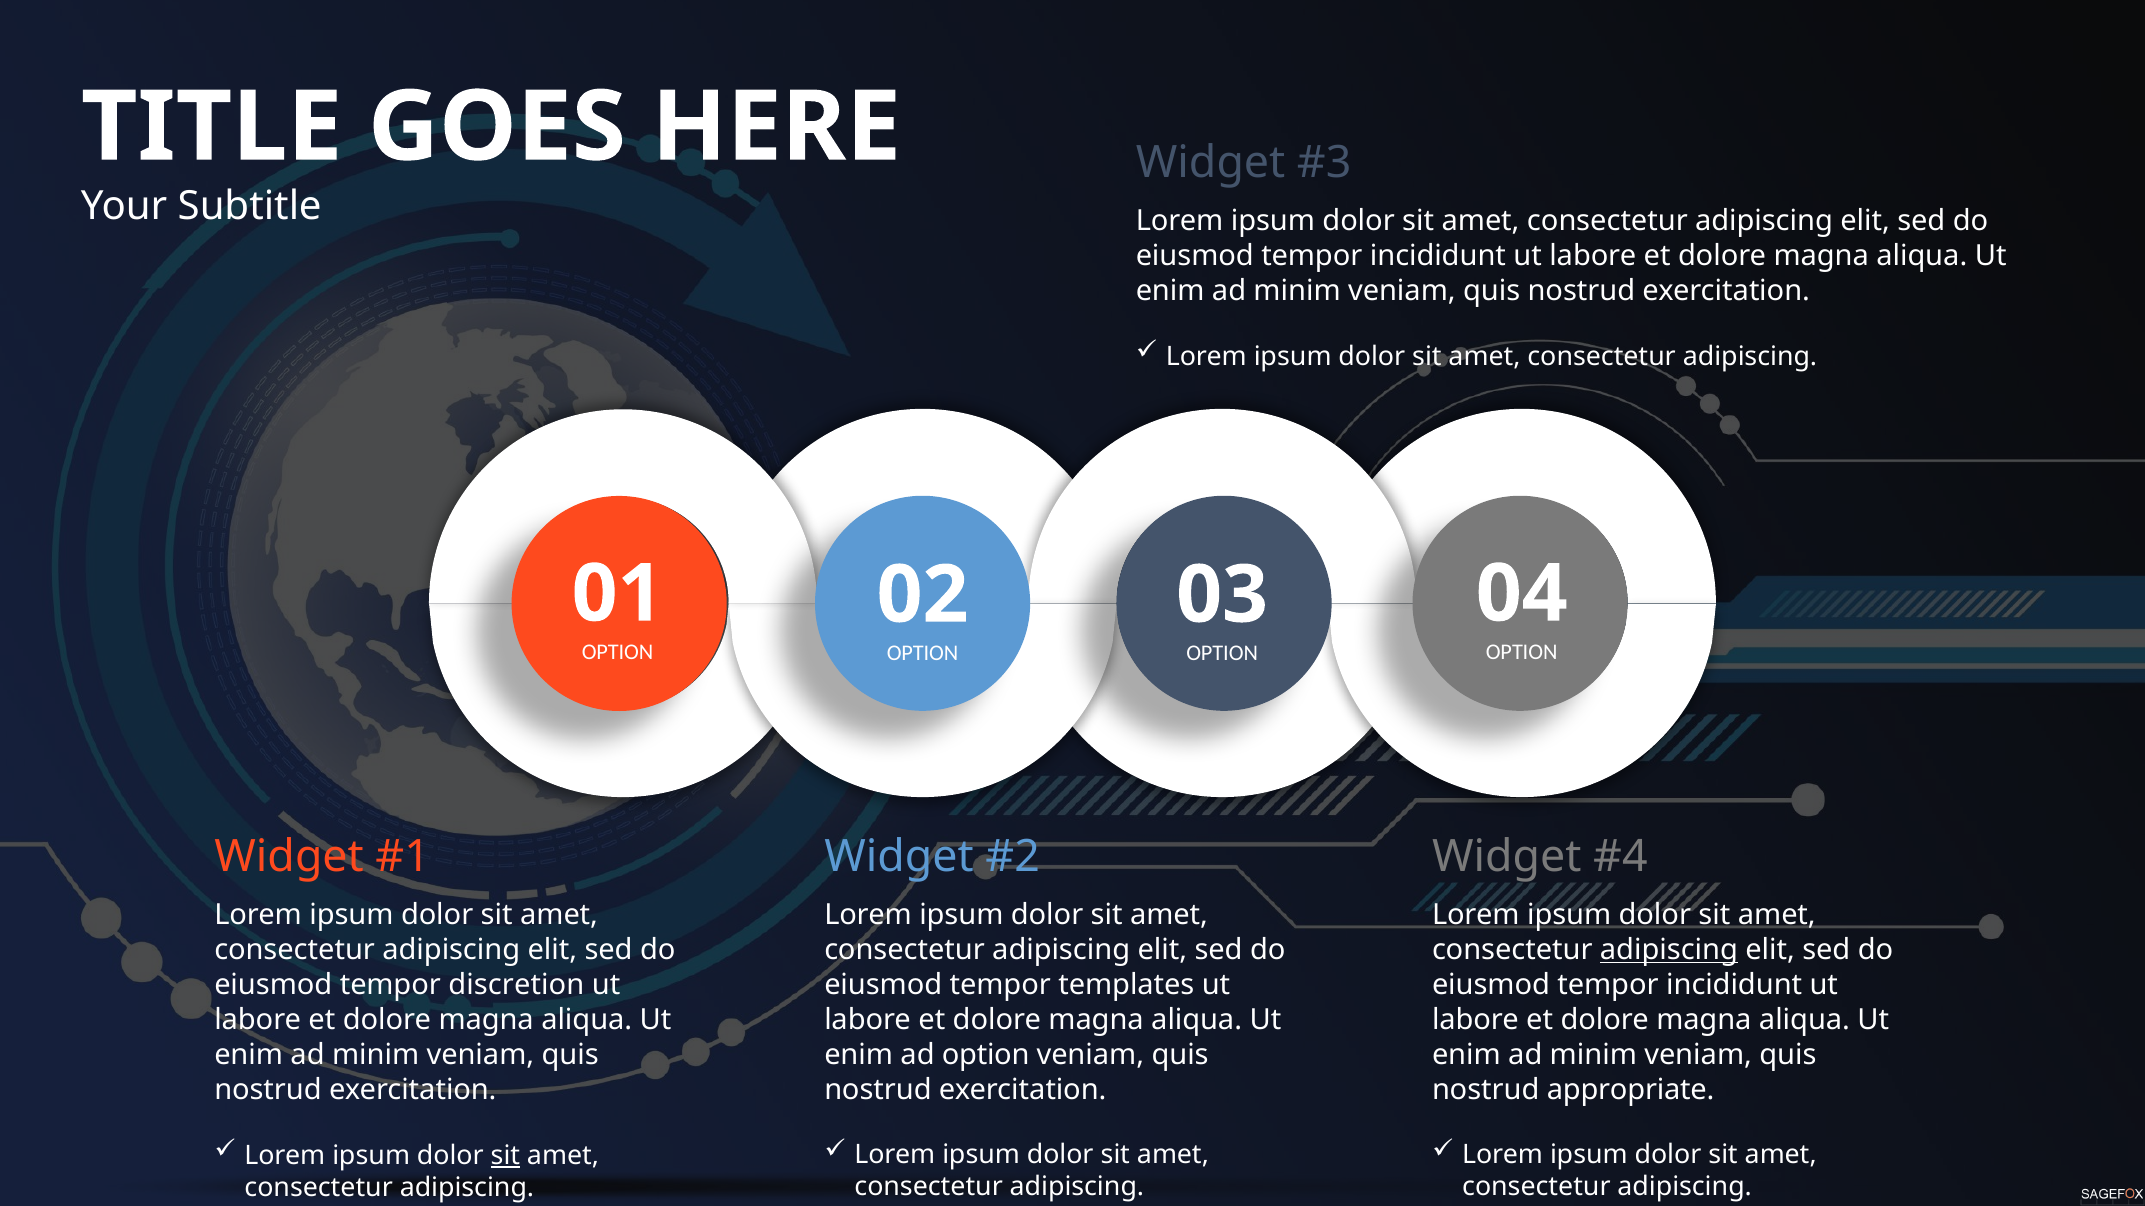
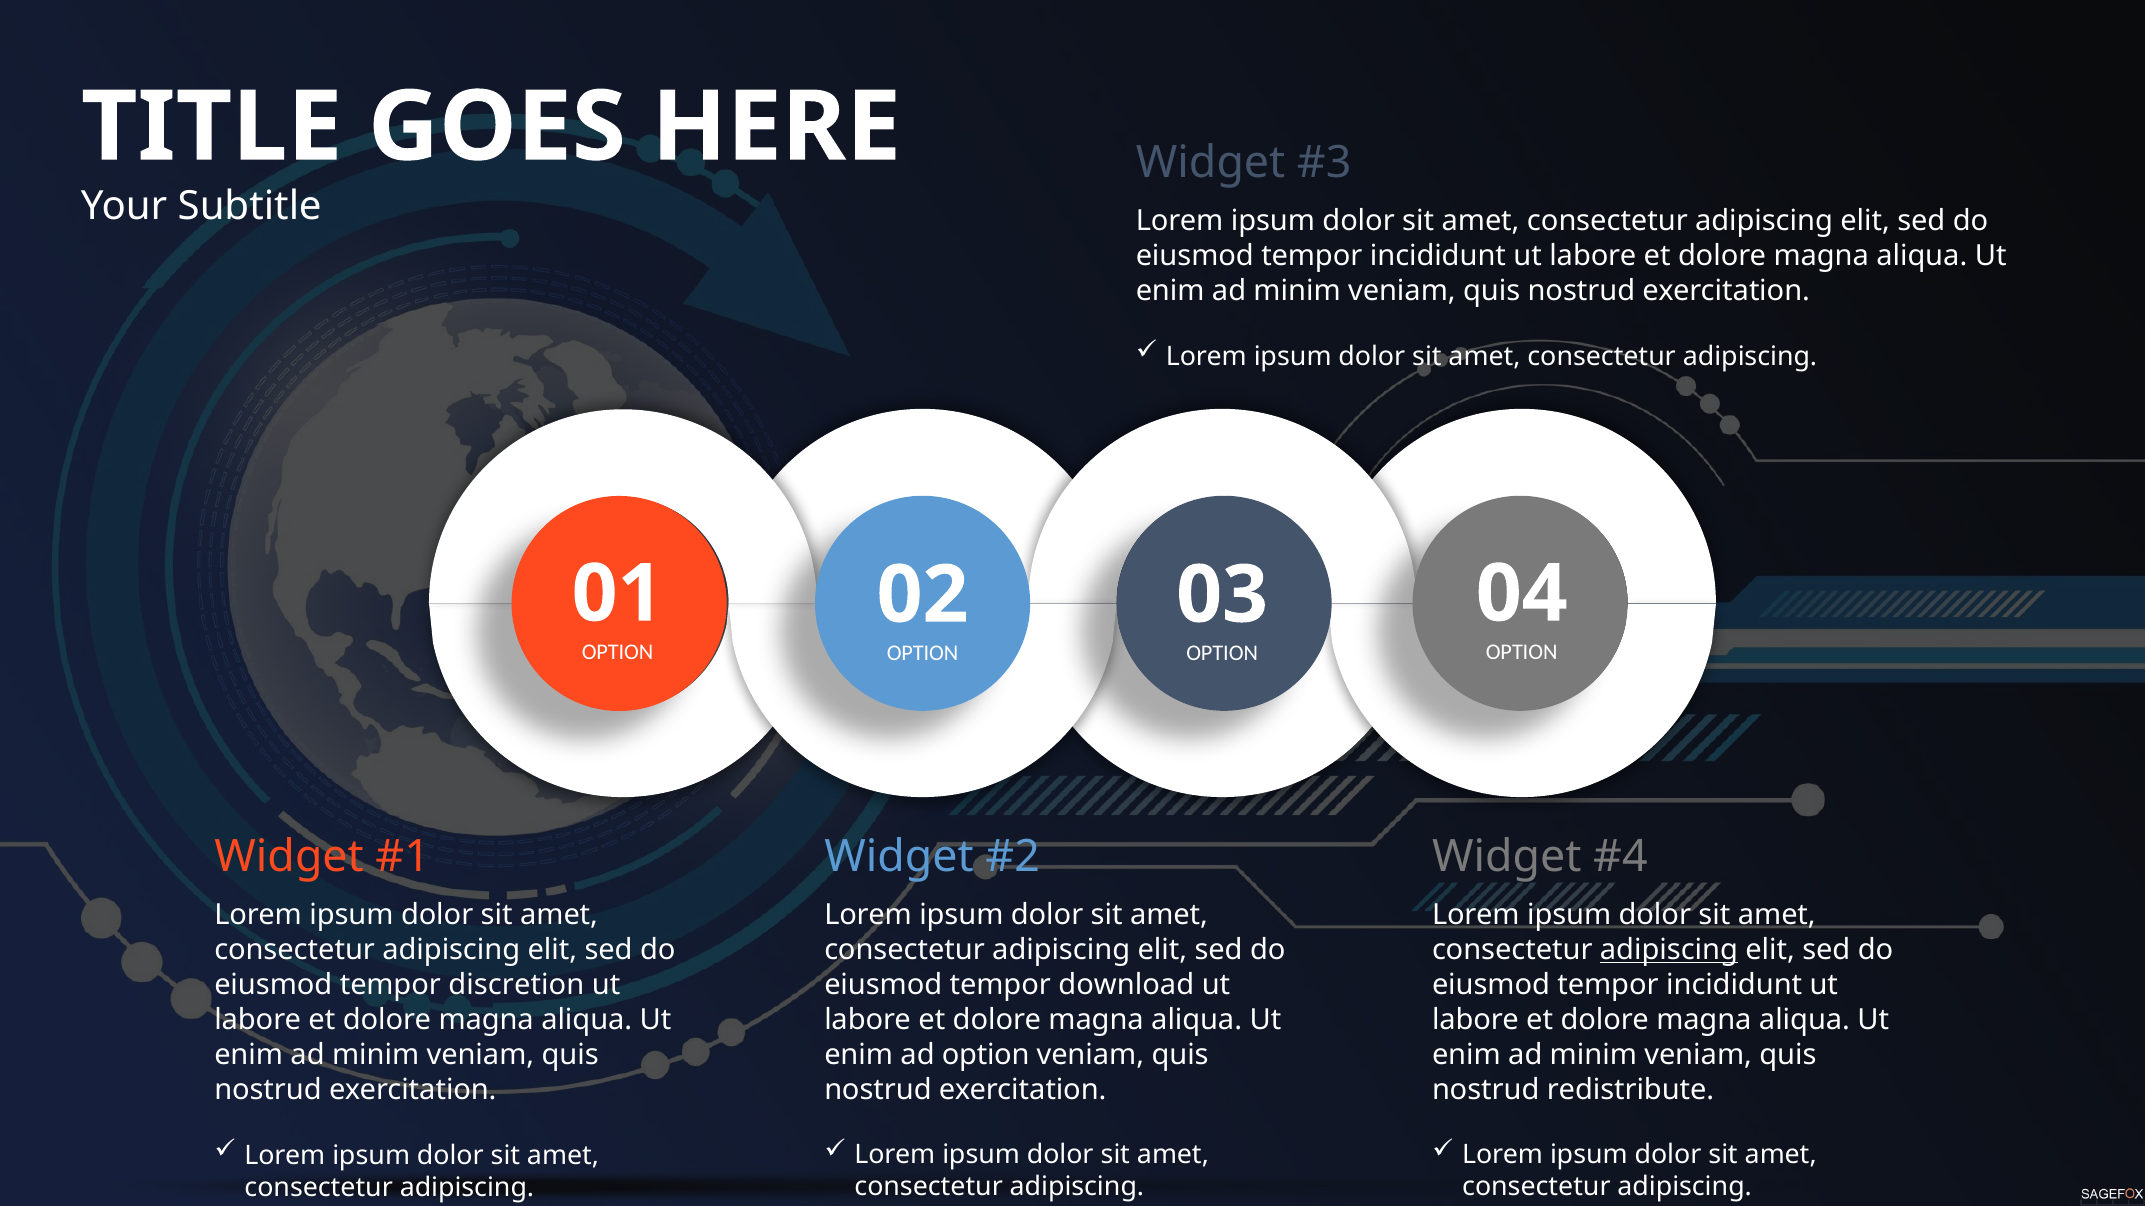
templates: templates -> download
appropriate: appropriate -> redistribute
sit at (505, 1156) underline: present -> none
